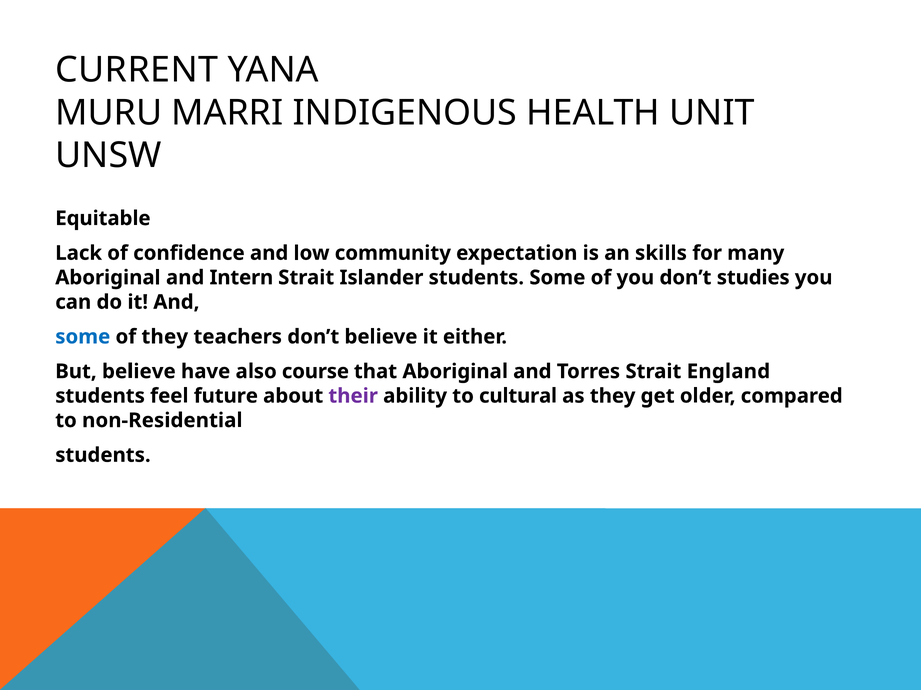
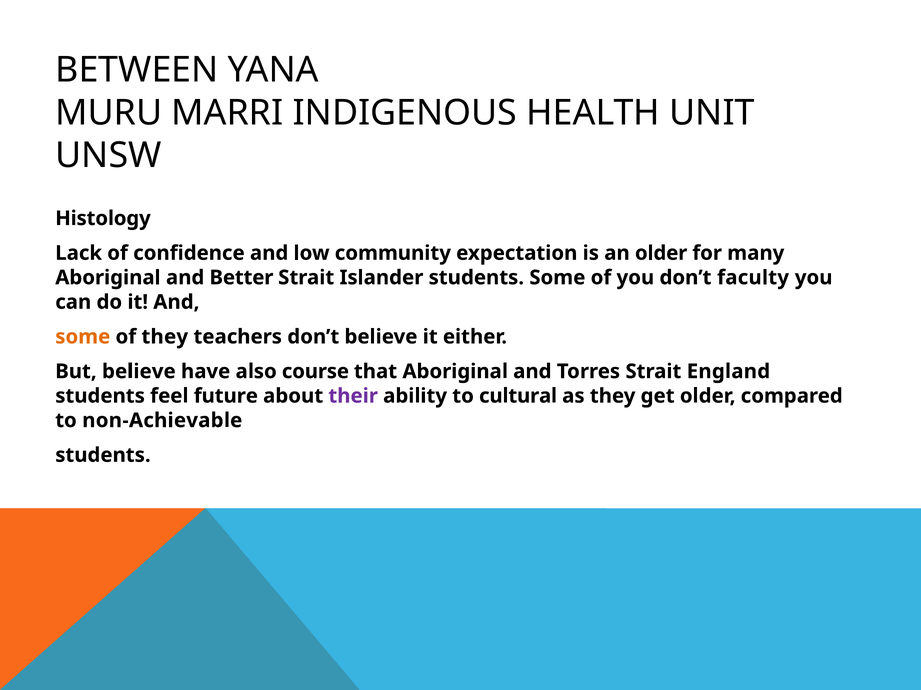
CURRENT: CURRENT -> BETWEEN
Equitable: Equitable -> Histology
an skills: skills -> older
Intern: Intern -> Better
studies: studies -> faculty
some at (83, 337) colour: blue -> orange
non-Residential: non-Residential -> non-Achievable
